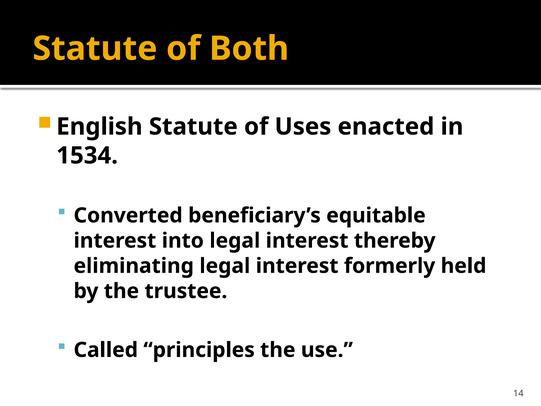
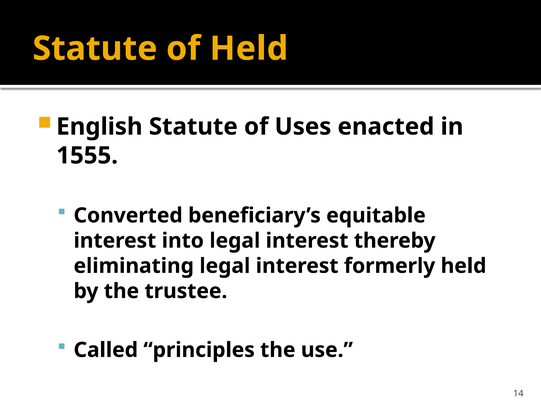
of Both: Both -> Held
1534: 1534 -> 1555
